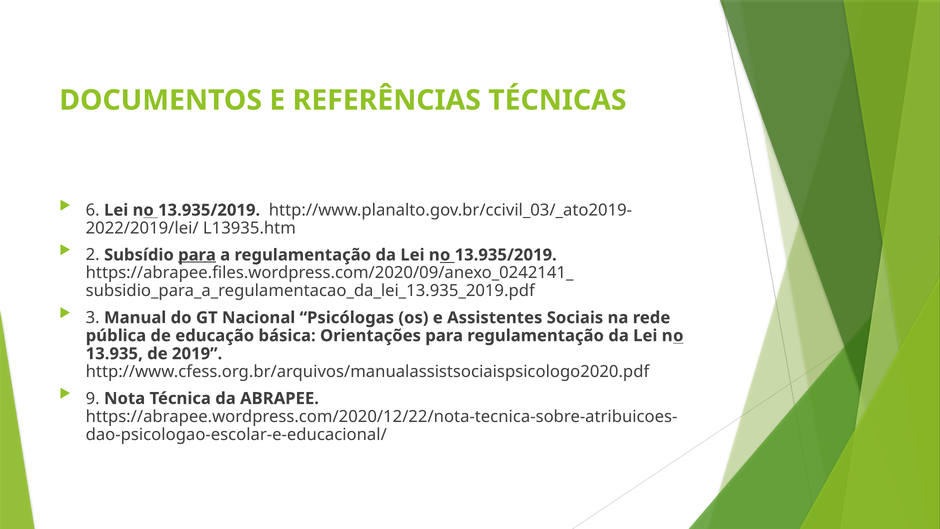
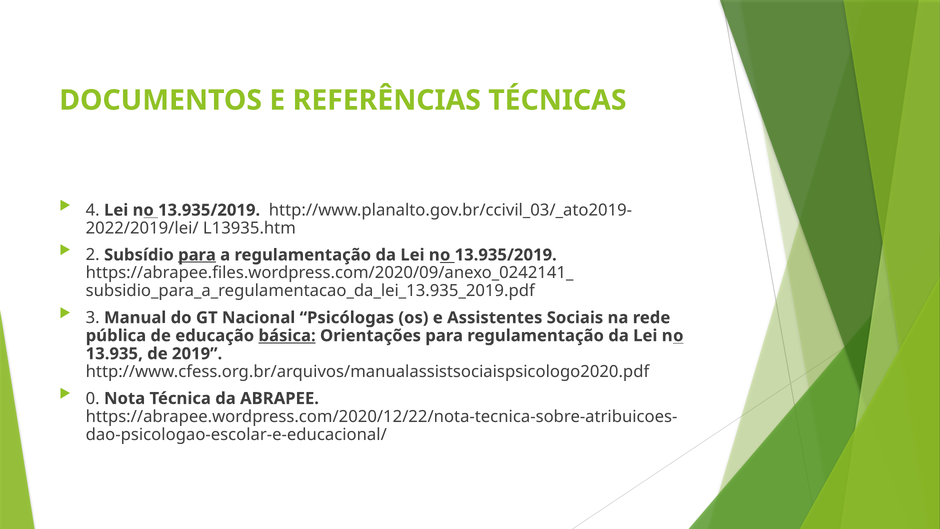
6: 6 -> 4
básica underline: none -> present
9: 9 -> 0
